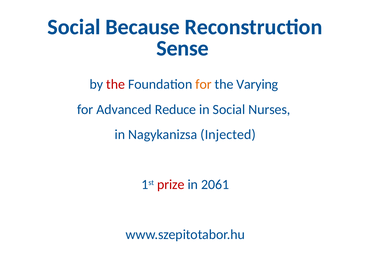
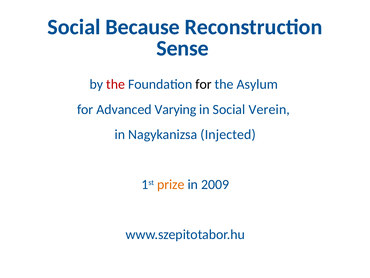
for at (204, 84) colour: orange -> black
Varying: Varying -> Asylum
Reduce: Reduce -> Varying
Nurses: Nurses -> Verein
prize colour: red -> orange
2061: 2061 -> 2009
